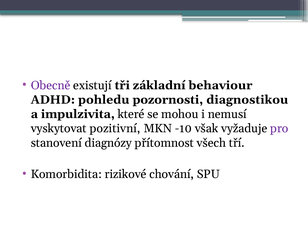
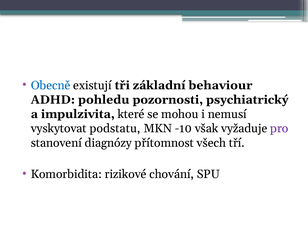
Obecně colour: purple -> blue
diagnostikou: diagnostikou -> psychiatrický
pozitivní: pozitivní -> podstatu
